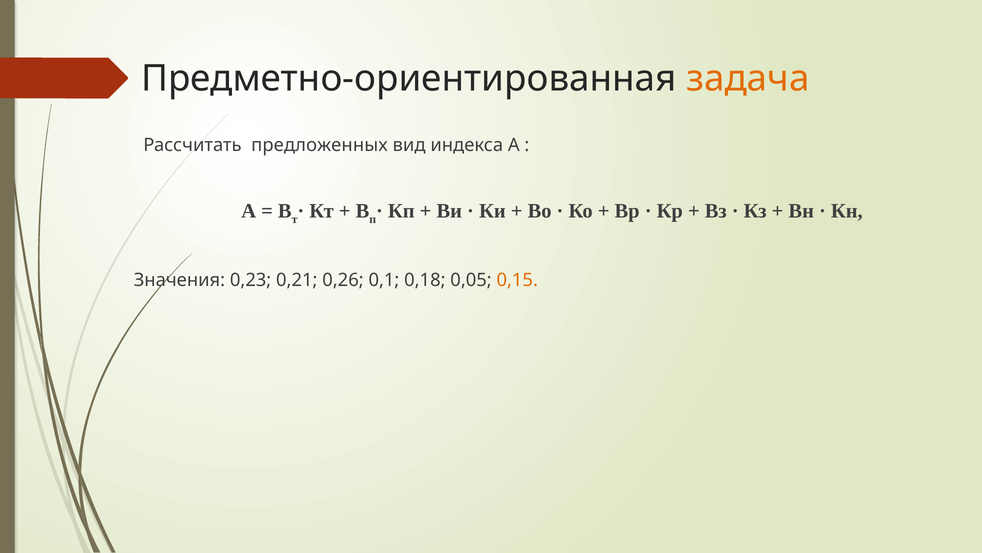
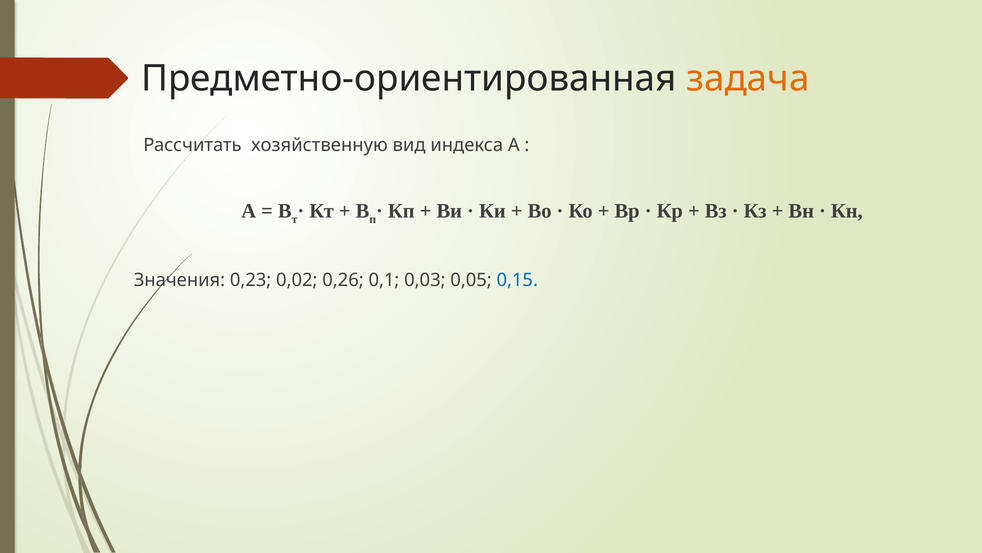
предложенных: предложенных -> хозяйственную
0,21: 0,21 -> 0,02
0,18: 0,18 -> 0,03
0,15 colour: orange -> blue
